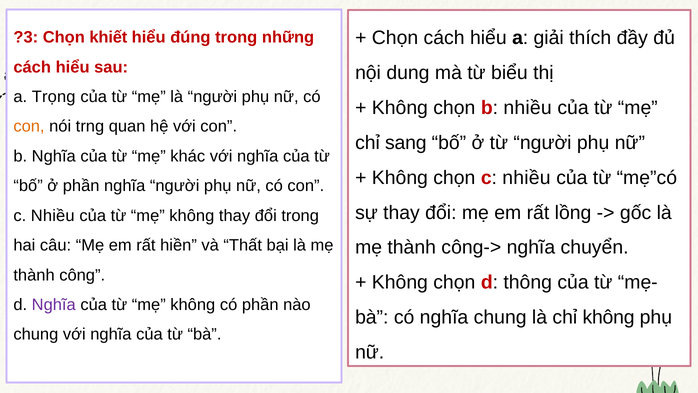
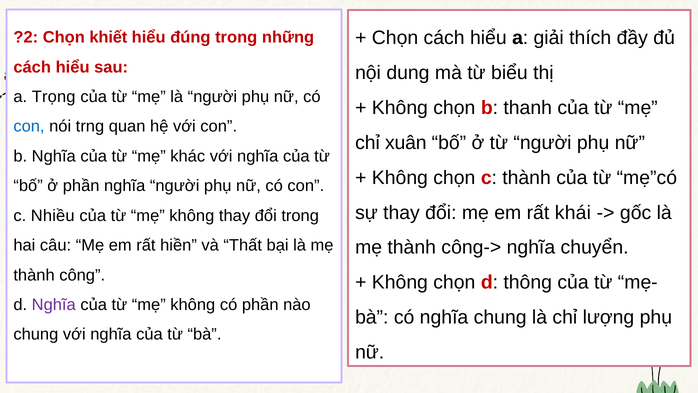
?3: ?3 -> ?2
b nhiều: nhiều -> thanh
con at (29, 126) colour: orange -> blue
sang: sang -> xuân
chọn c nhiều: nhiều -> thành
lồng: lồng -> khái
chỉ không: không -> lượng
